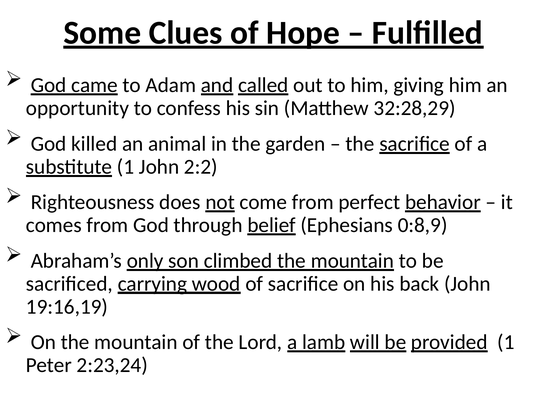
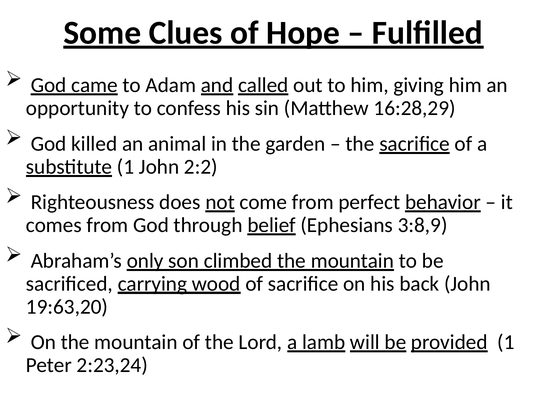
32:28,29: 32:28,29 -> 16:28,29
0:8,9: 0:8,9 -> 3:8,9
19:16,19: 19:16,19 -> 19:63,20
